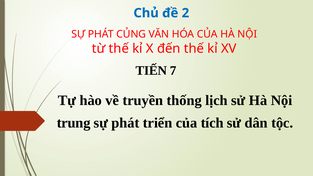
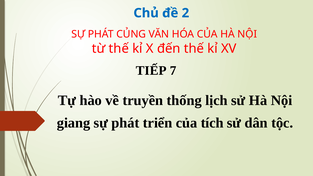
TIẾN: TIẾN -> TIẾP
trung: trung -> giang
